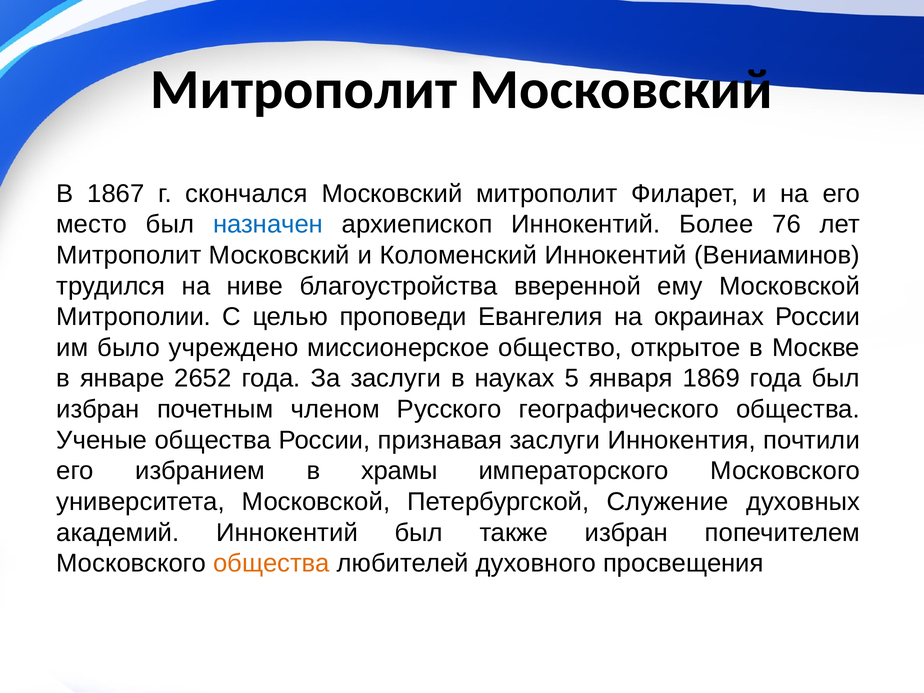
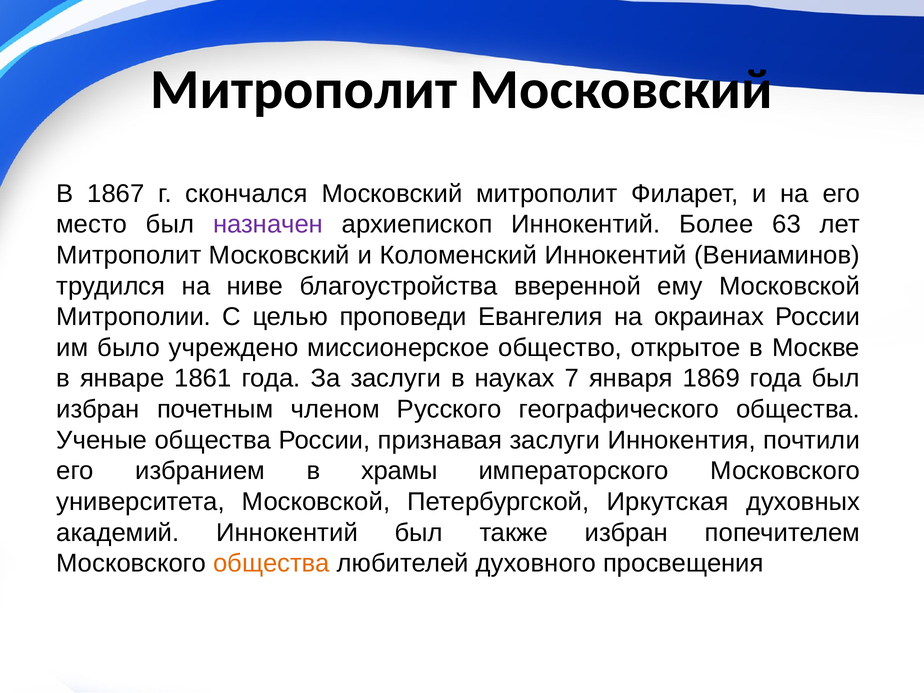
назначен colour: blue -> purple
76: 76 -> 63
2652: 2652 -> 1861
5: 5 -> 7
Служение: Служение -> Иркутская
